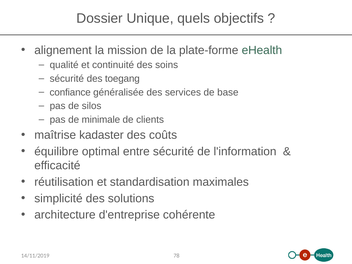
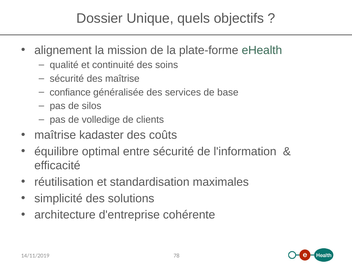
des toegang: toegang -> maîtrise
minimale: minimale -> volledige
